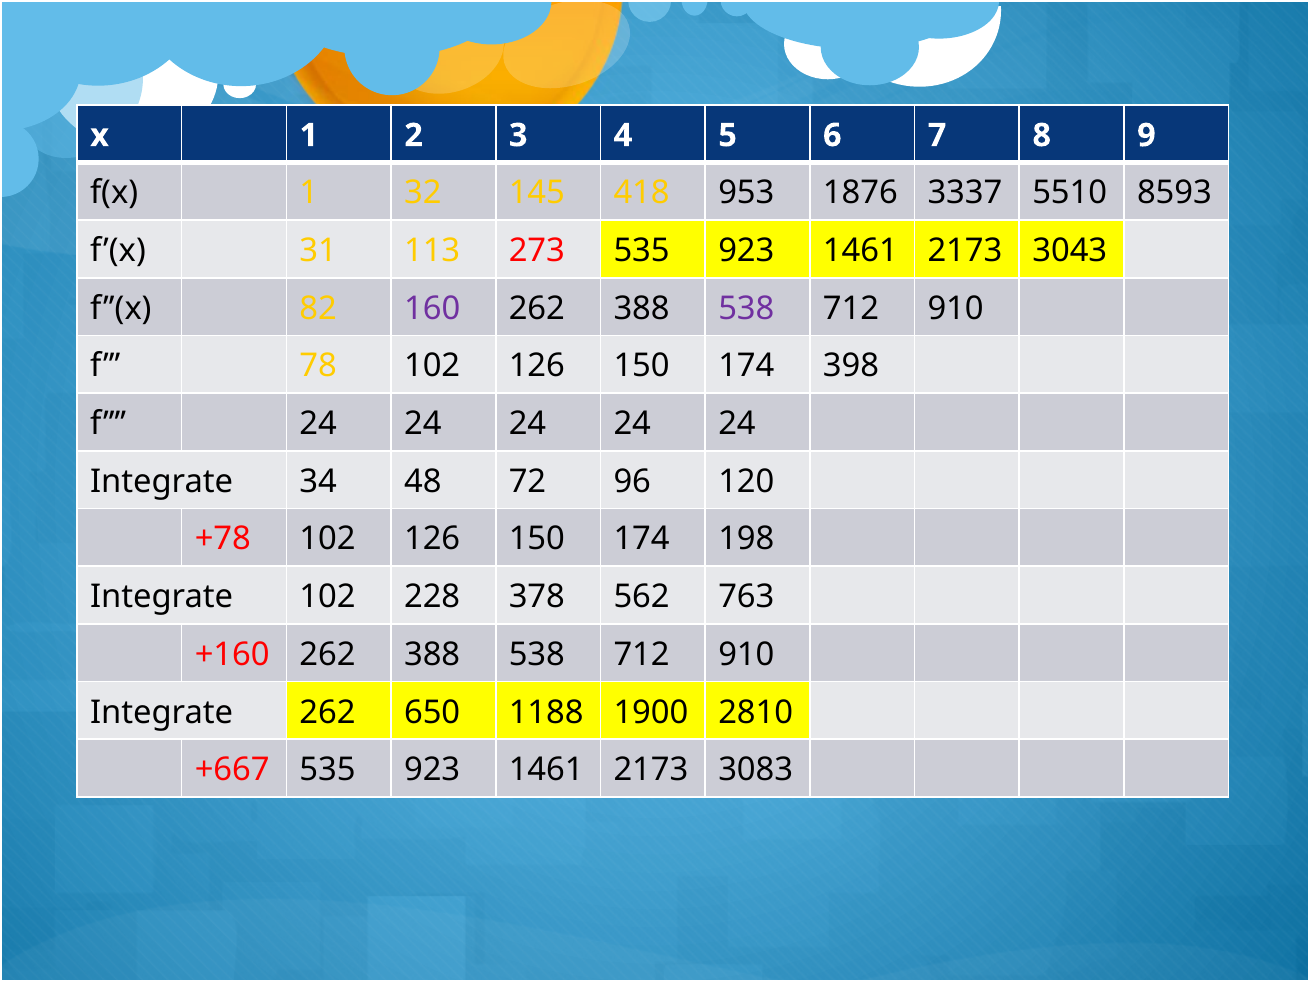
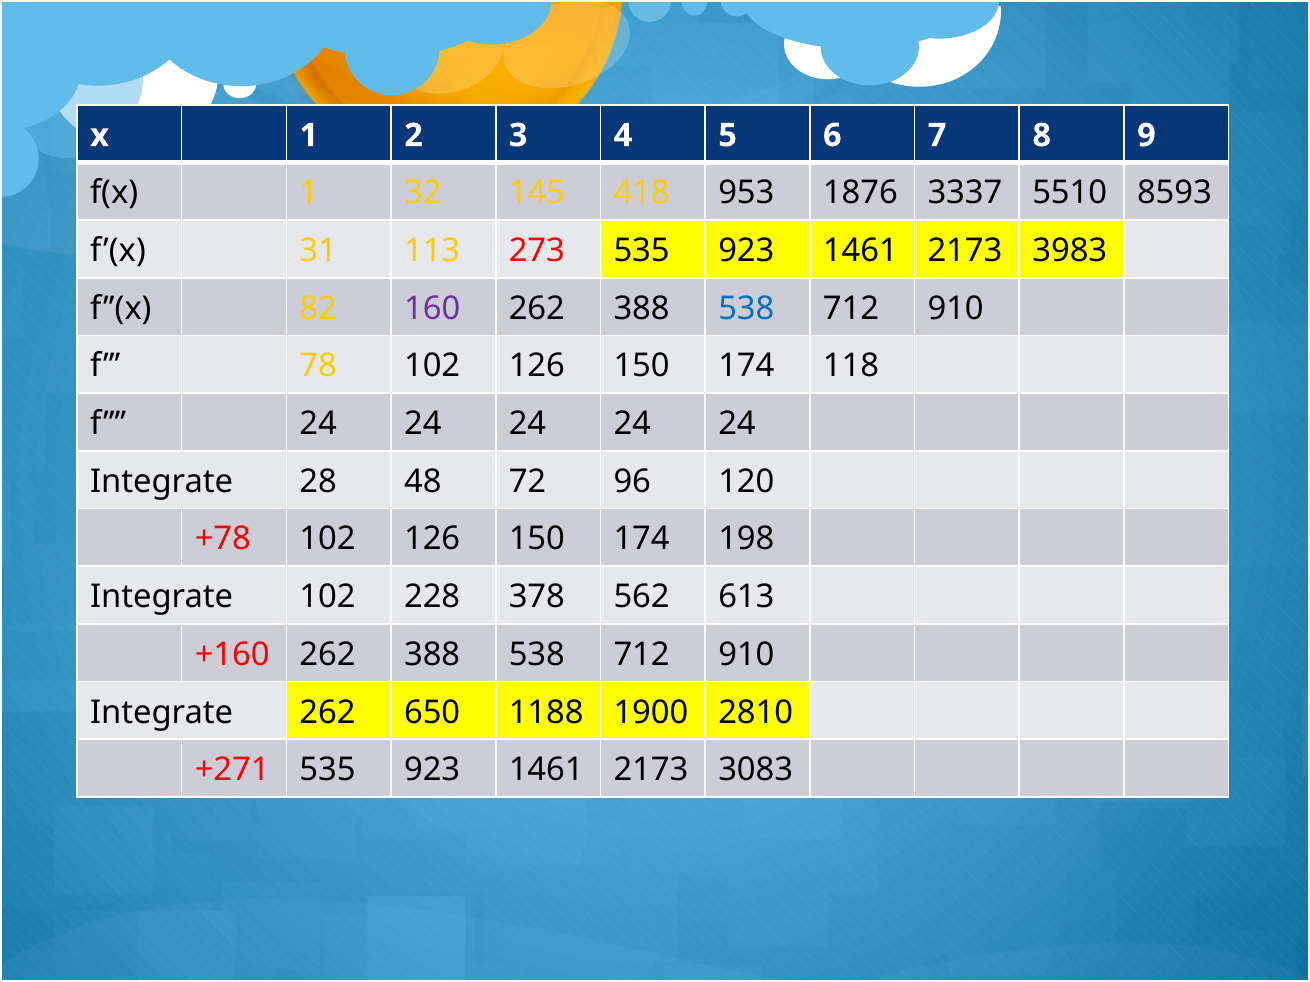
3043: 3043 -> 3983
538 at (746, 309) colour: purple -> blue
398: 398 -> 118
34: 34 -> 28
763: 763 -> 613
+667: +667 -> +271
